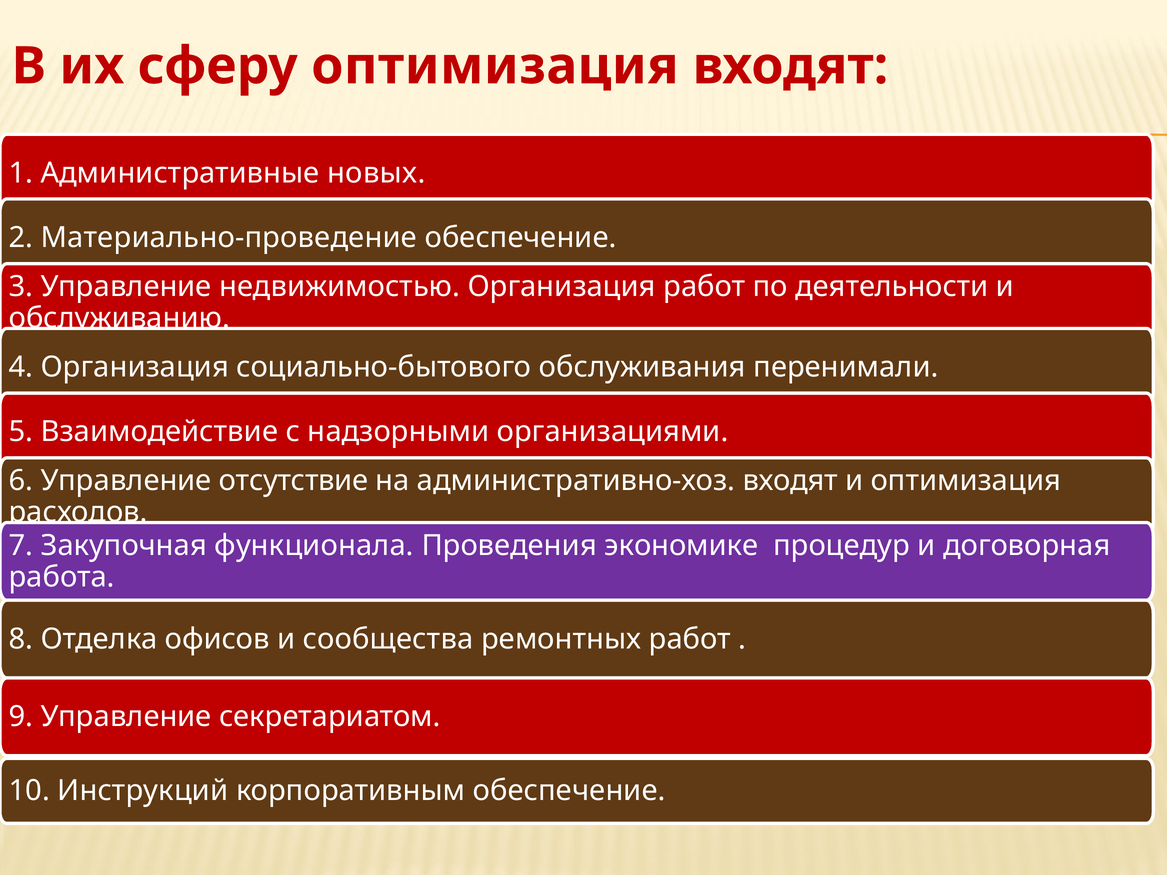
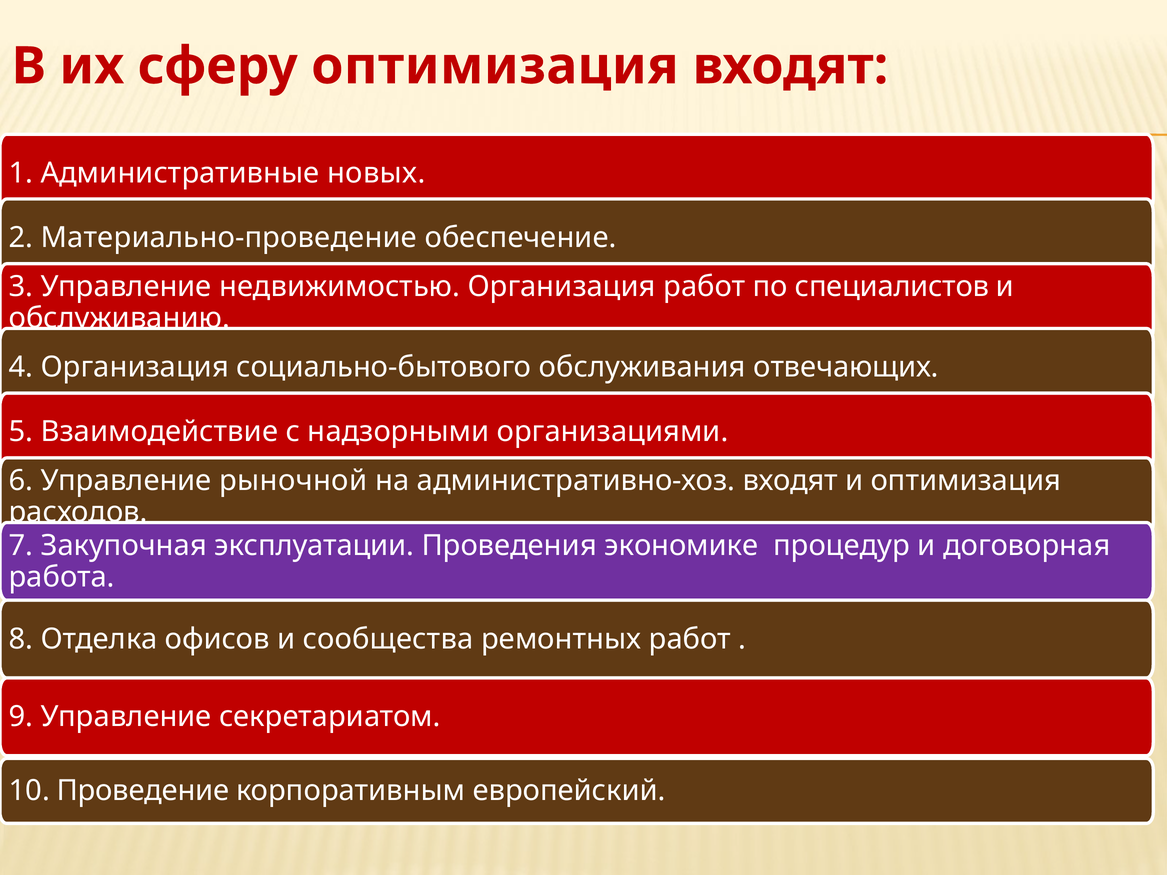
деятельности: деятельности -> специалистов
перенимали: перенимали -> отвечающих
отсутствие: отсутствие -> рыночной
функционала: функционала -> эксплуатации
Инструкций: Инструкций -> Проведение
корпоративным обеспечение: обеспечение -> европейский
